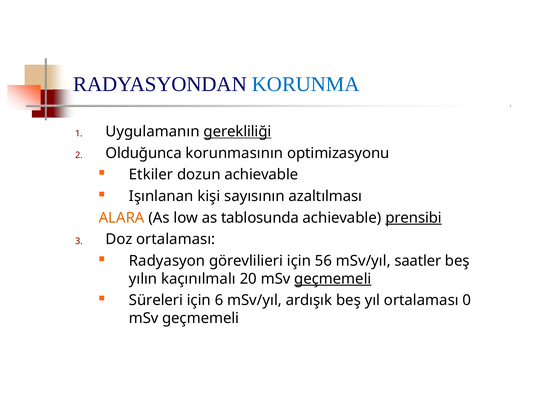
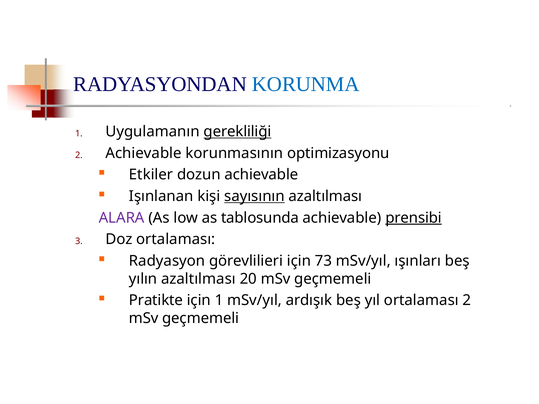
Olduğunca at (144, 153): Olduğunca -> Achievable
sayısının underline: none -> present
ALARA colour: orange -> purple
56: 56 -> 73
saatler: saatler -> ışınları
yılın kaçınılmalı: kaçınılmalı -> azaltılması
geçmemeli at (333, 279) underline: present -> none
Süreleri: Süreleri -> Pratikte
için 6: 6 -> 1
ortalaması 0: 0 -> 2
